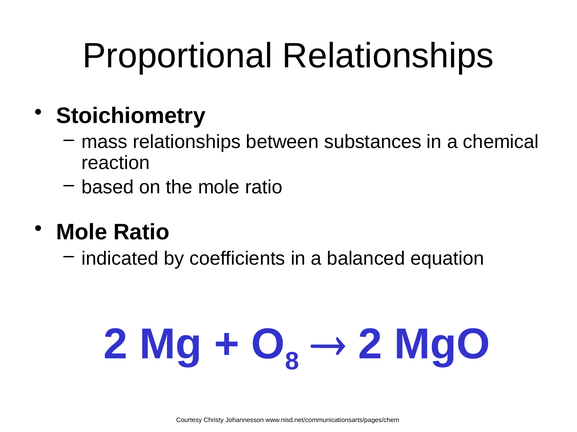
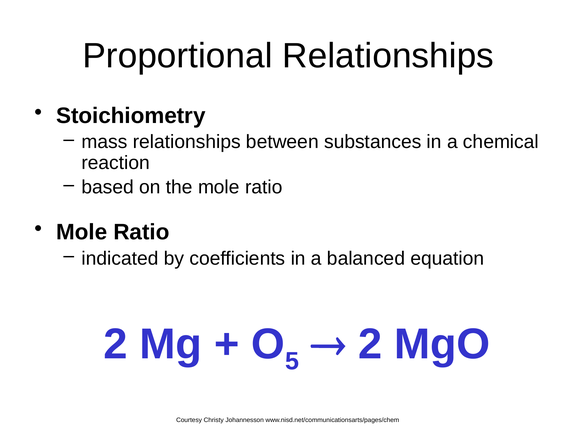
8: 8 -> 5
